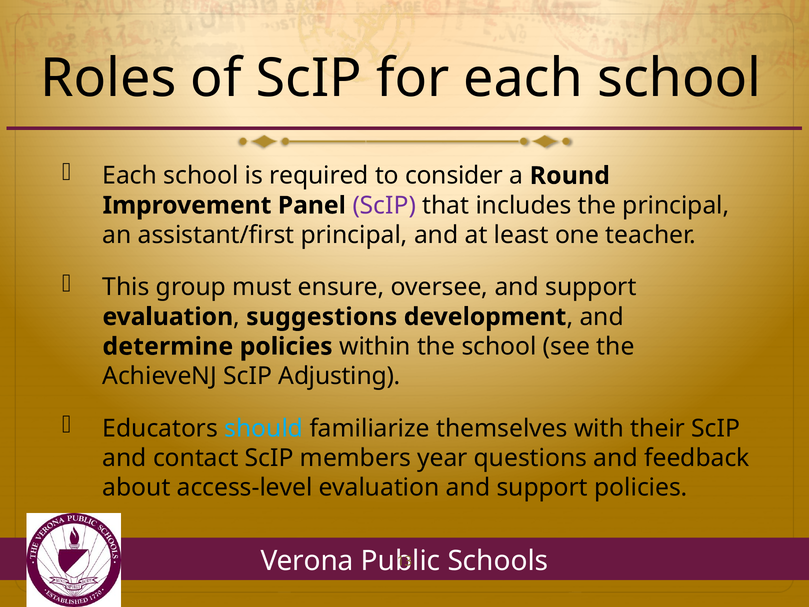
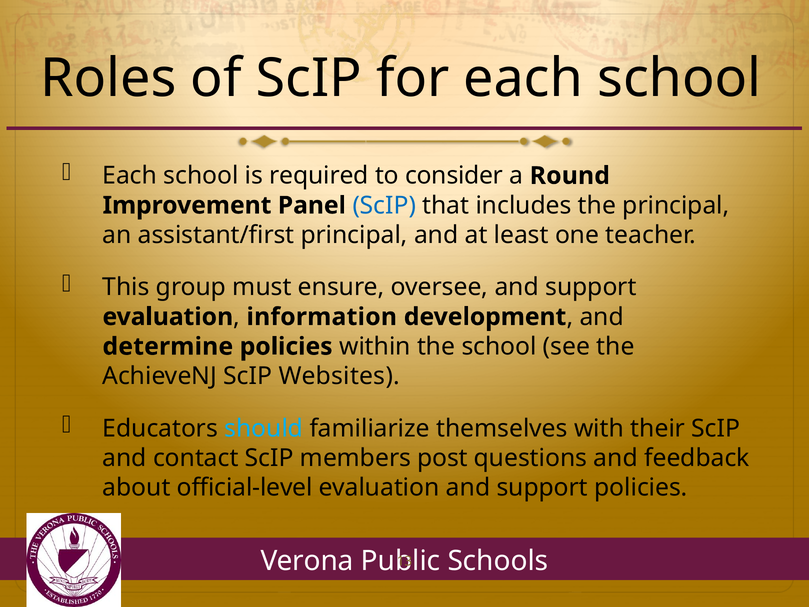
ScIP at (384, 205) colour: purple -> blue
suggestions: suggestions -> information
Adjusting: Adjusting -> Websites
year: year -> post
access-level: access-level -> official-level
